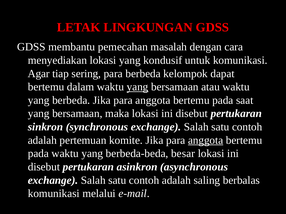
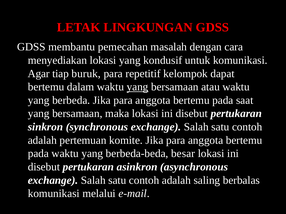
sering: sering -> buruk
para berbeda: berbeda -> repetitif
anggota at (206, 140) underline: present -> none
